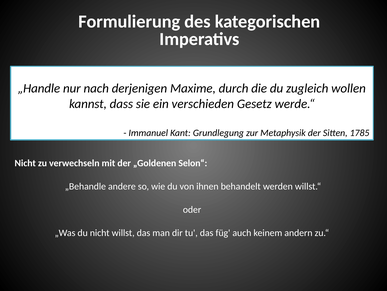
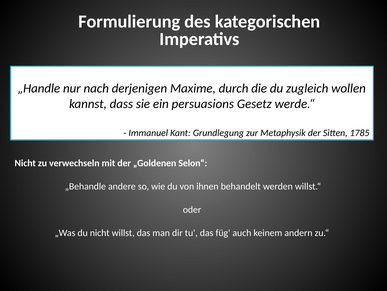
verschieden: verschieden -> persuasions
